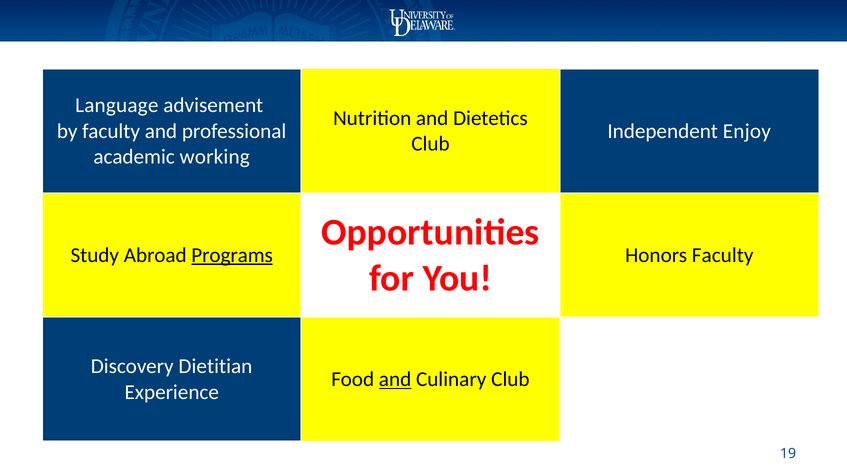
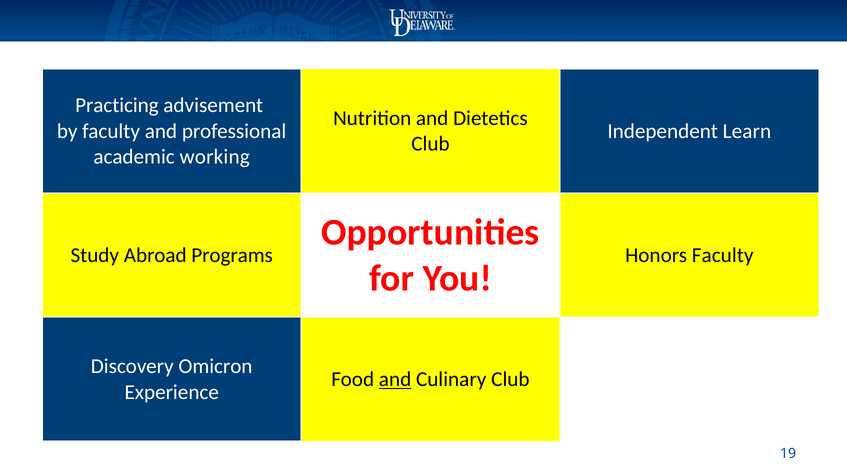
Language: Language -> Practicing
Enjoy: Enjoy -> Learn
Programs underline: present -> none
Dietitian: Dietitian -> Omicron
